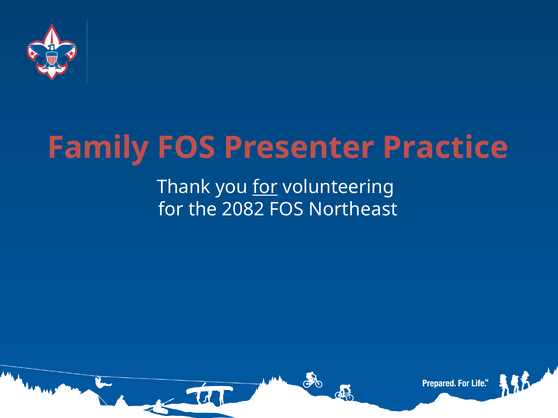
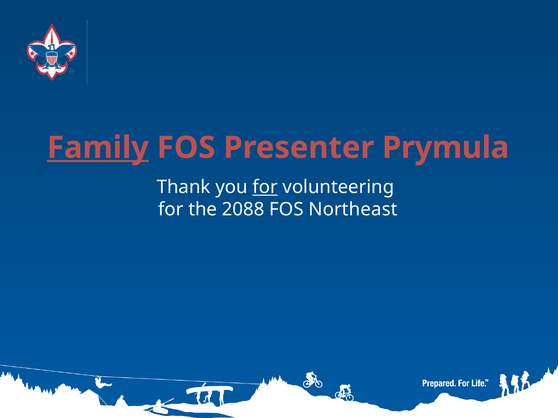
Family underline: none -> present
Practice: Practice -> Prymula
2082: 2082 -> 2088
